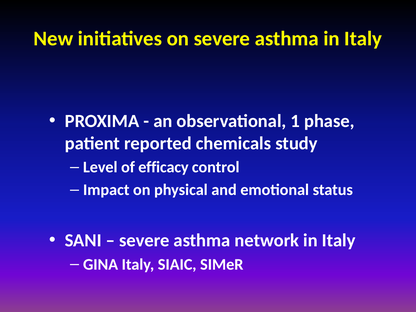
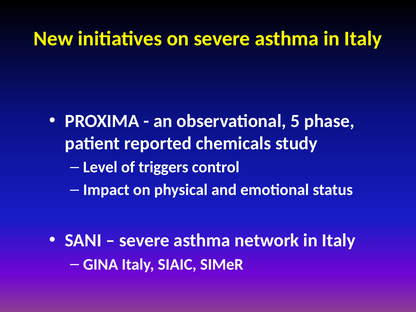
1: 1 -> 5
efficacy: efficacy -> triggers
